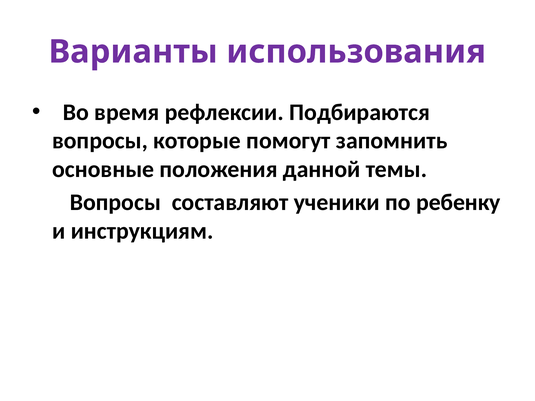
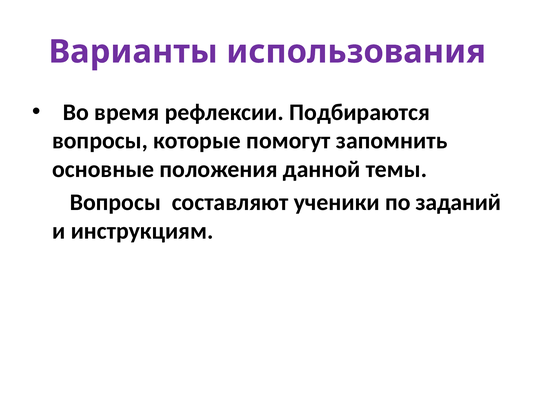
ребенку: ребенку -> заданий
